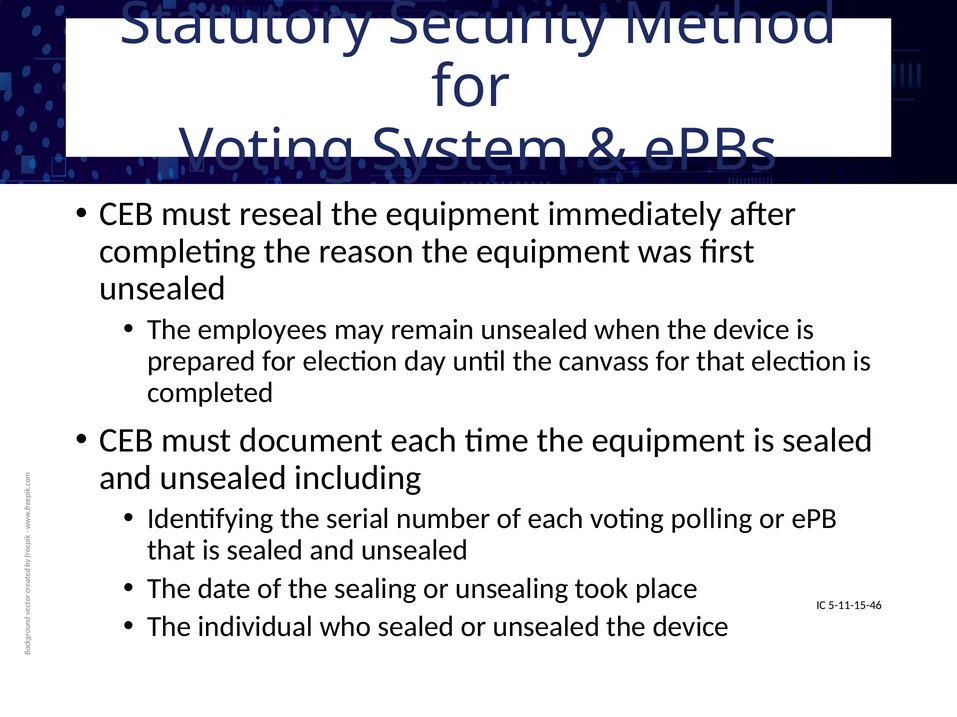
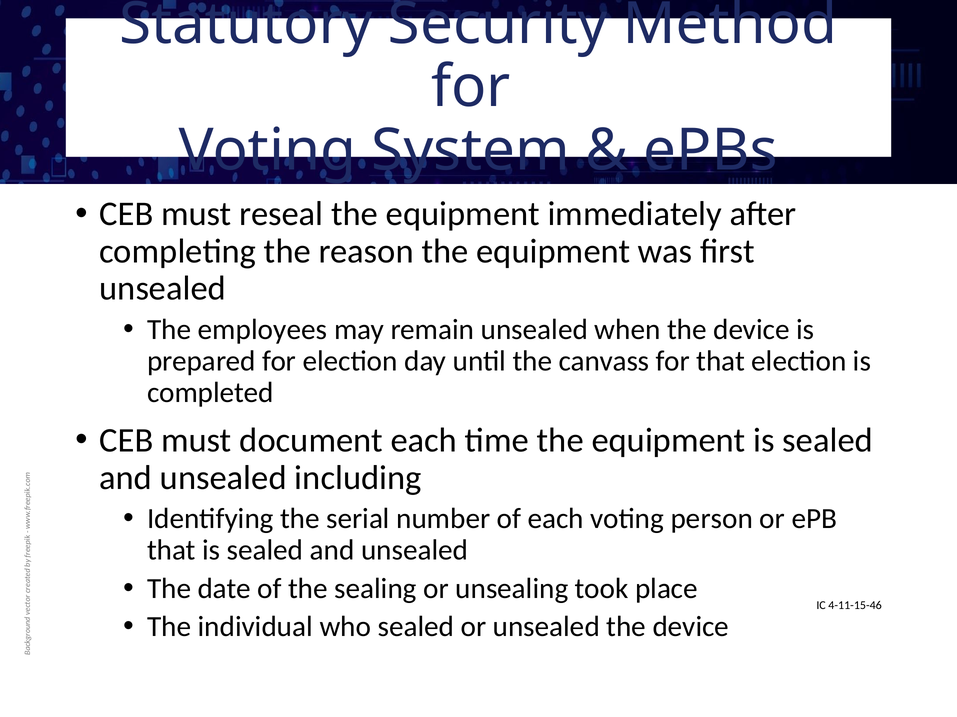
polling: polling -> person
5-11-15-46: 5-11-15-46 -> 4-11-15-46
